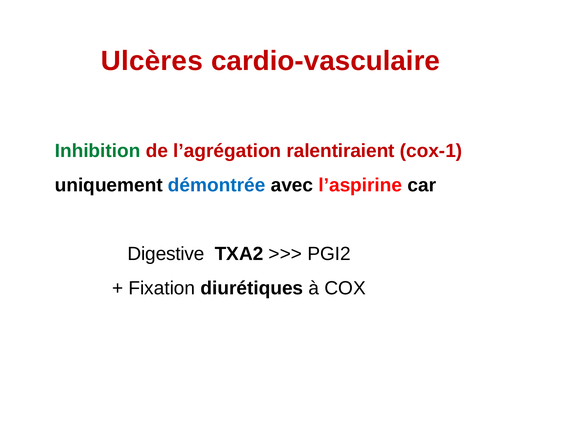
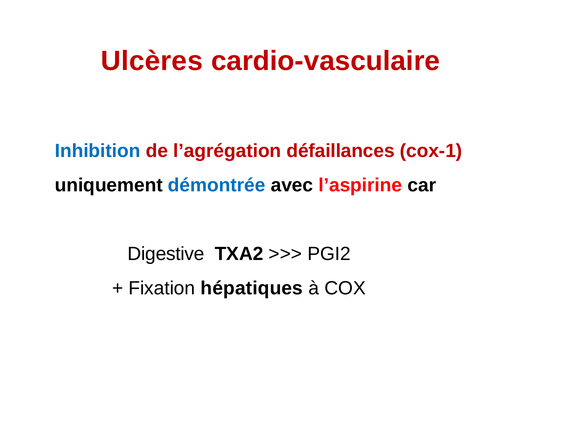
Inhibition colour: green -> blue
ralentiraient: ralentiraient -> défaillances
diurétiques: diurétiques -> hépatiques
